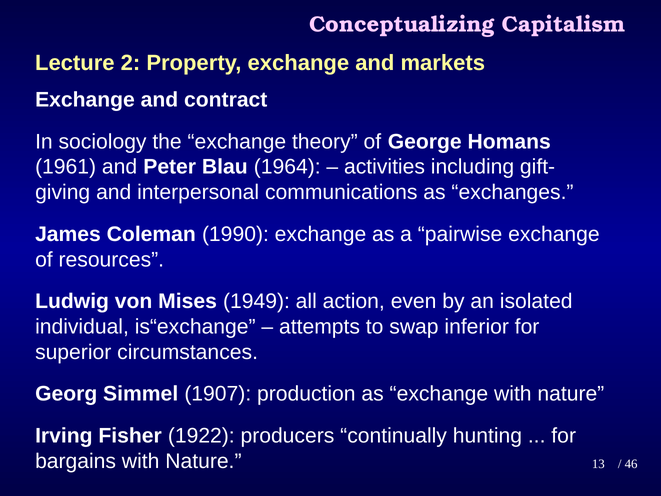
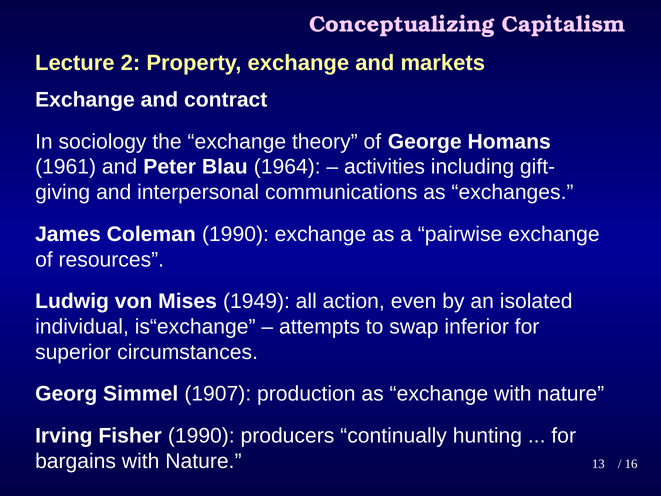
Fisher 1922: 1922 -> 1990
46: 46 -> 16
